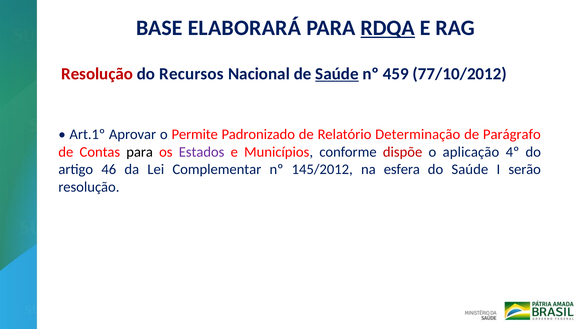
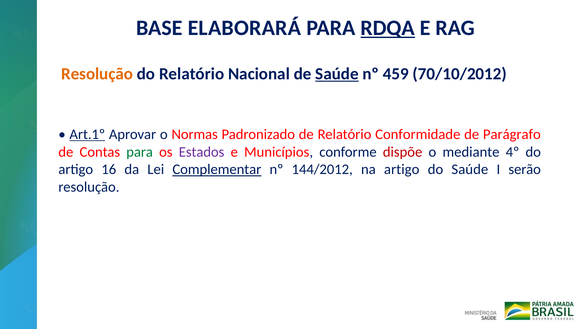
Resolução at (97, 74) colour: red -> orange
do Recursos: Recursos -> Relatório
77/10/2012: 77/10/2012 -> 70/10/2012
Art.1º underline: none -> present
Permite: Permite -> Normas
Determinação: Determinação -> Conformidade
para at (140, 152) colour: black -> green
aplicação: aplicação -> mediante
46: 46 -> 16
Complementar underline: none -> present
145/2012: 145/2012 -> 144/2012
na esfera: esfera -> artigo
